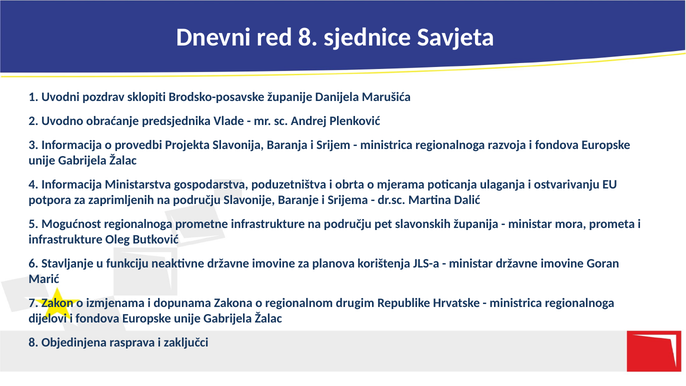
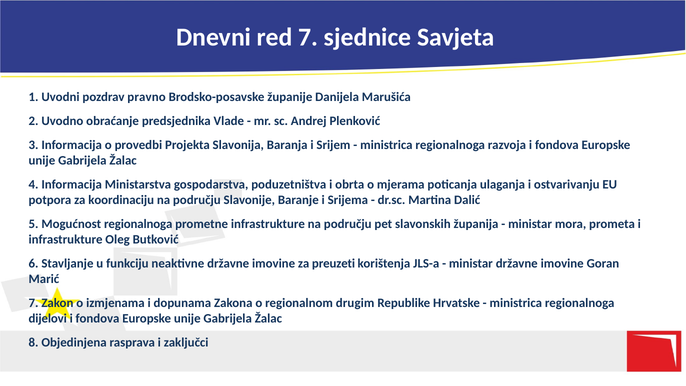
red 8: 8 -> 7
sklopiti: sklopiti -> pravno
zaprimljenih: zaprimljenih -> koordinaciju
planova: planova -> preuzeti
